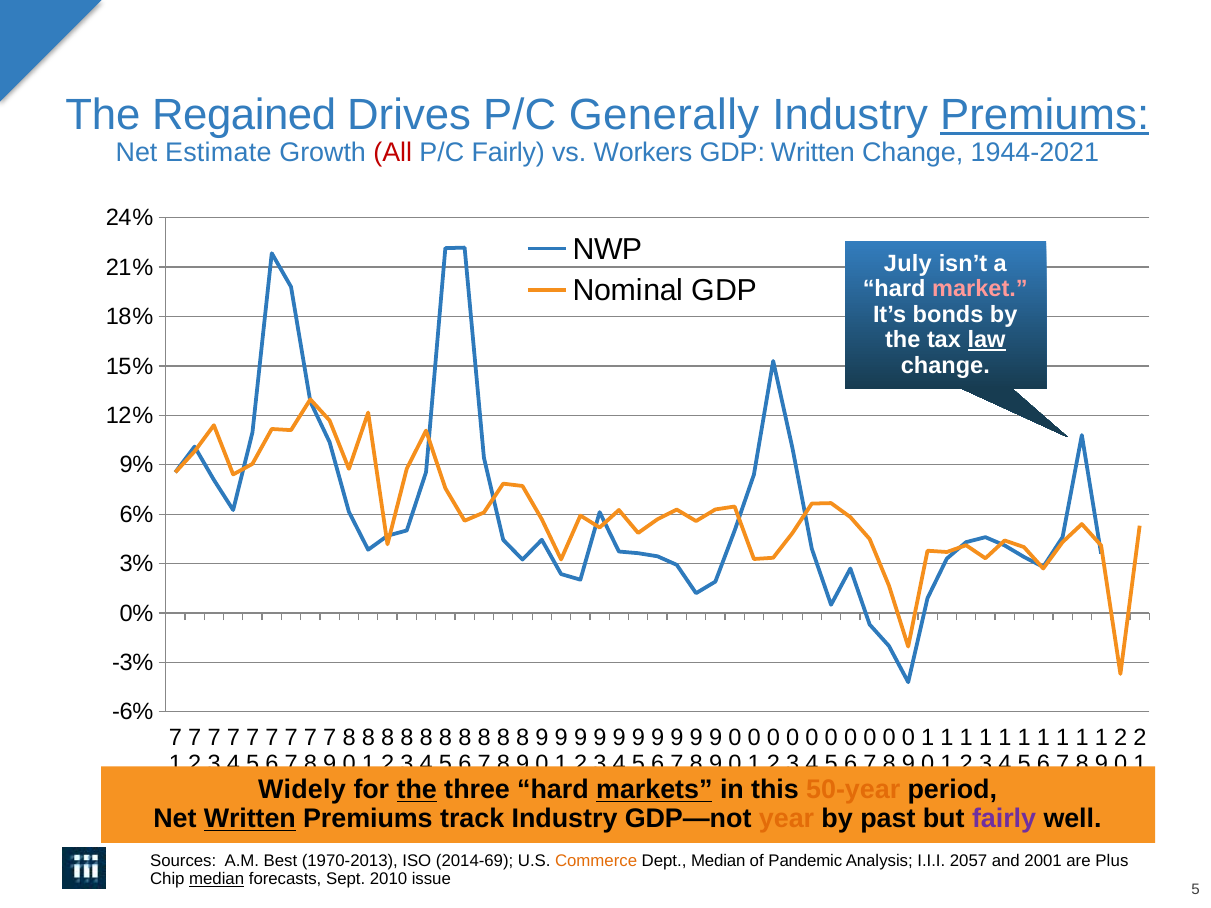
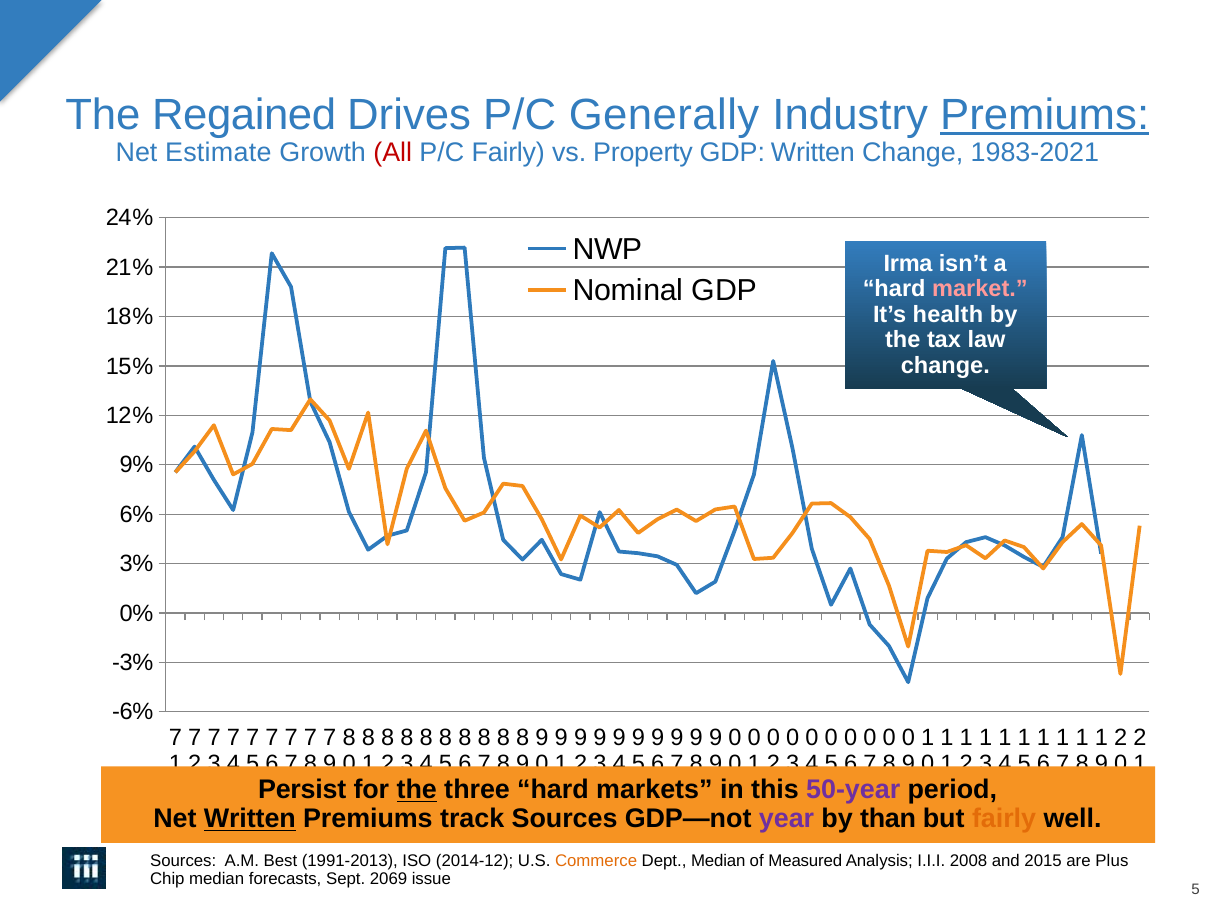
Workers: Workers -> Property
1944-2021: 1944-2021 -> 1983-2021
July: July -> Irma
bonds: bonds -> health
law underline: present -> none
Widely: Widely -> Persist
markets underline: present -> none
50-year colour: orange -> purple
track Industry: Industry -> Sources
year colour: orange -> purple
past: past -> than
fairly at (1004, 819) colour: purple -> orange
1970-2013: 1970-2013 -> 1991-2013
2014-69: 2014-69 -> 2014-12
Pandemic: Pandemic -> Measured
2057: 2057 -> 2008
2001: 2001 -> 2015
median at (217, 879) underline: present -> none
2010: 2010 -> 2069
